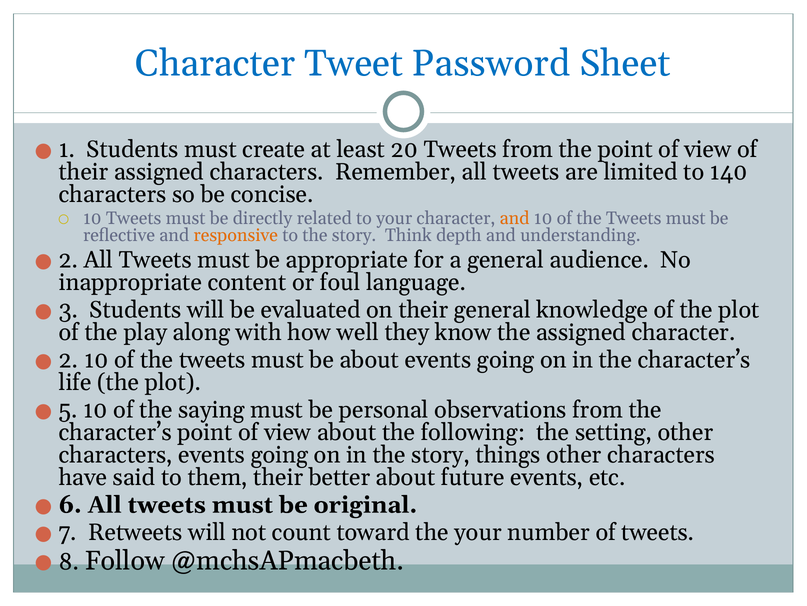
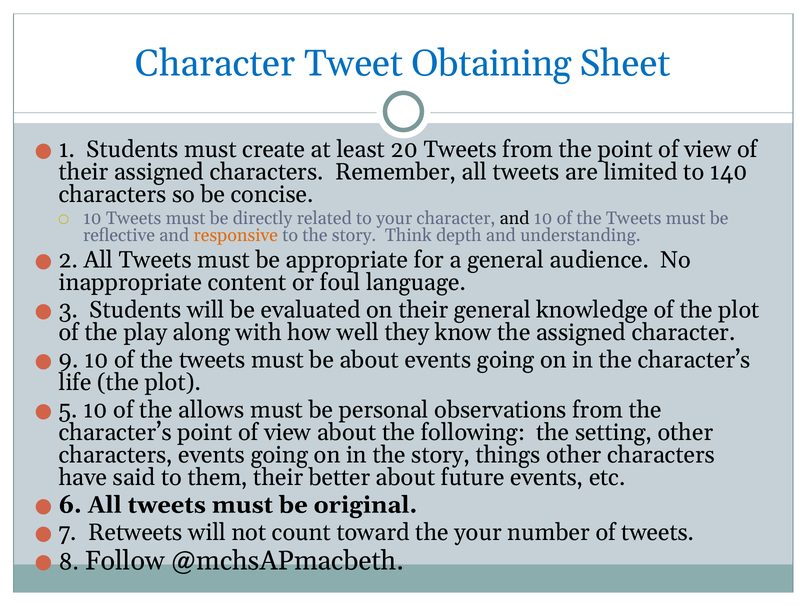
Password: Password -> Obtaining
and at (515, 218) colour: orange -> black
2 at (69, 359): 2 -> 9
saying: saying -> allows
